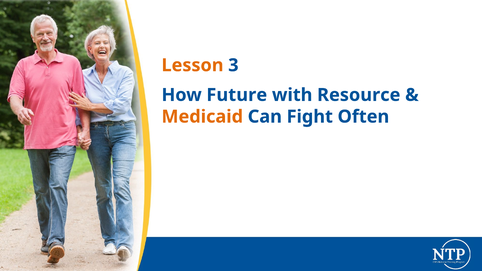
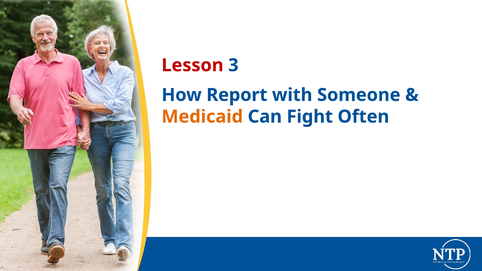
Lesson colour: orange -> red
Future: Future -> Report
Resource: Resource -> Someone
